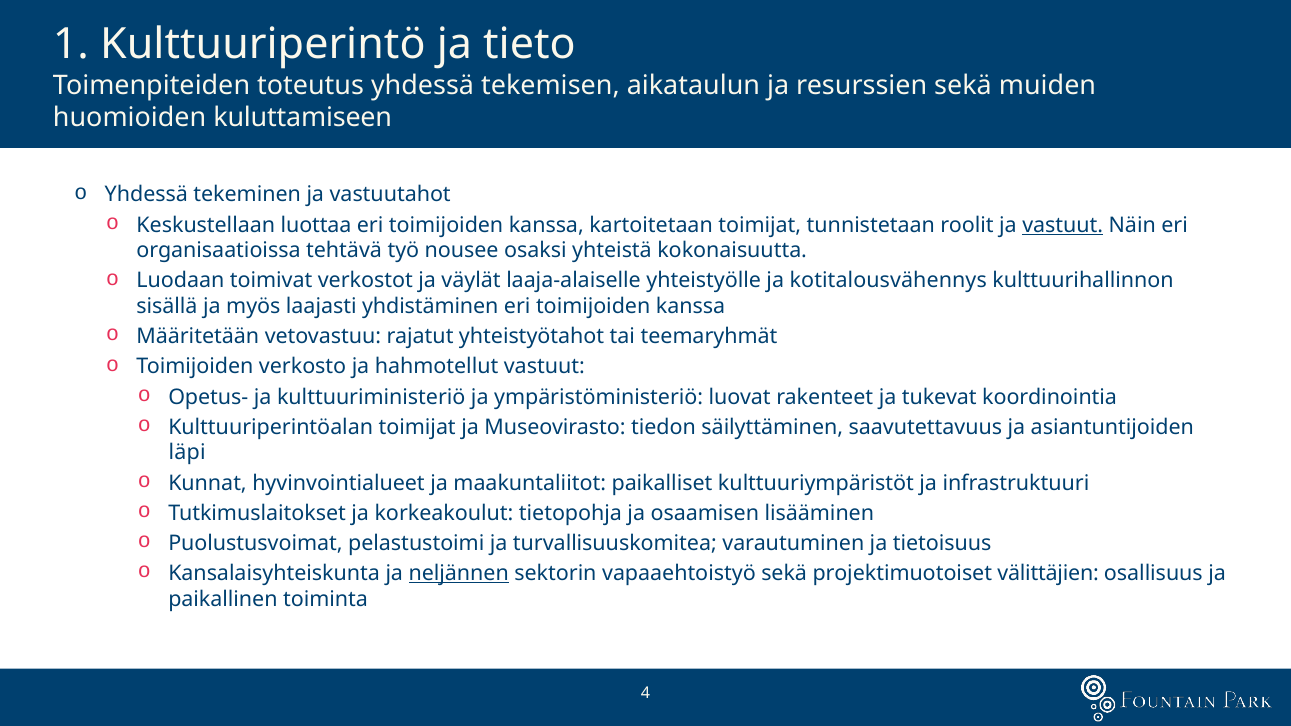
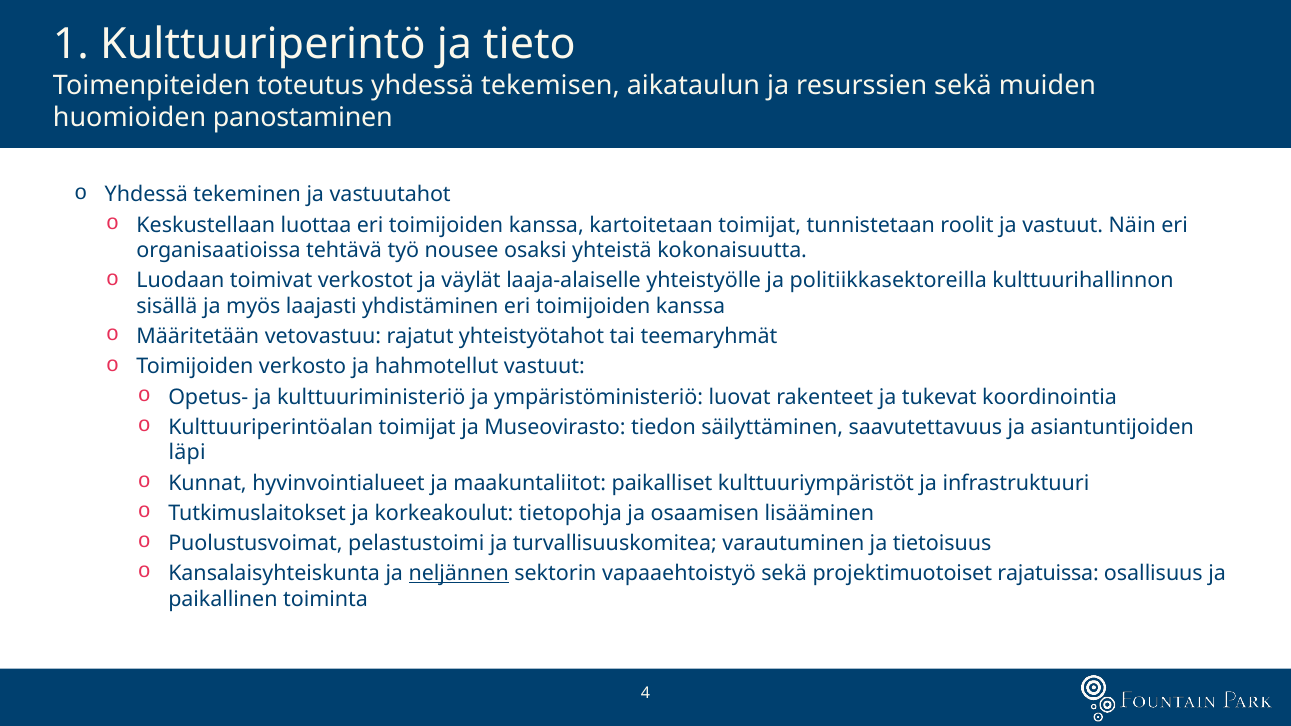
kuluttamiseen: kuluttamiseen -> panostaminen
vastuut at (1063, 225) underline: present -> none
kotitalousvähennys: kotitalousvähennys -> politiikkasektoreilla
välittäjien: välittäjien -> rajatuissa
